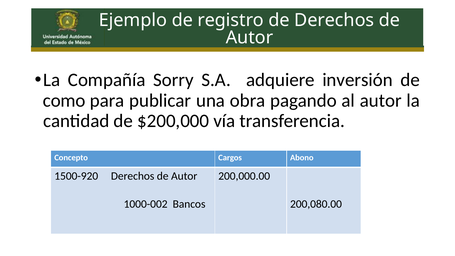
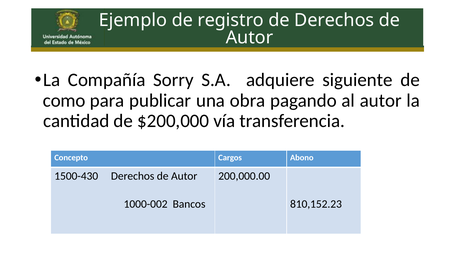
inversión: inversión -> siguiente
1500-920: 1500-920 -> 1500-430
200,080.00: 200,080.00 -> 810,152.23
